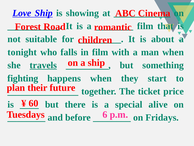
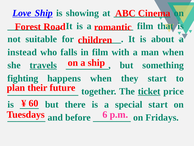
tonight: tonight -> instead
ticket underline: none -> present
special alive: alive -> start
